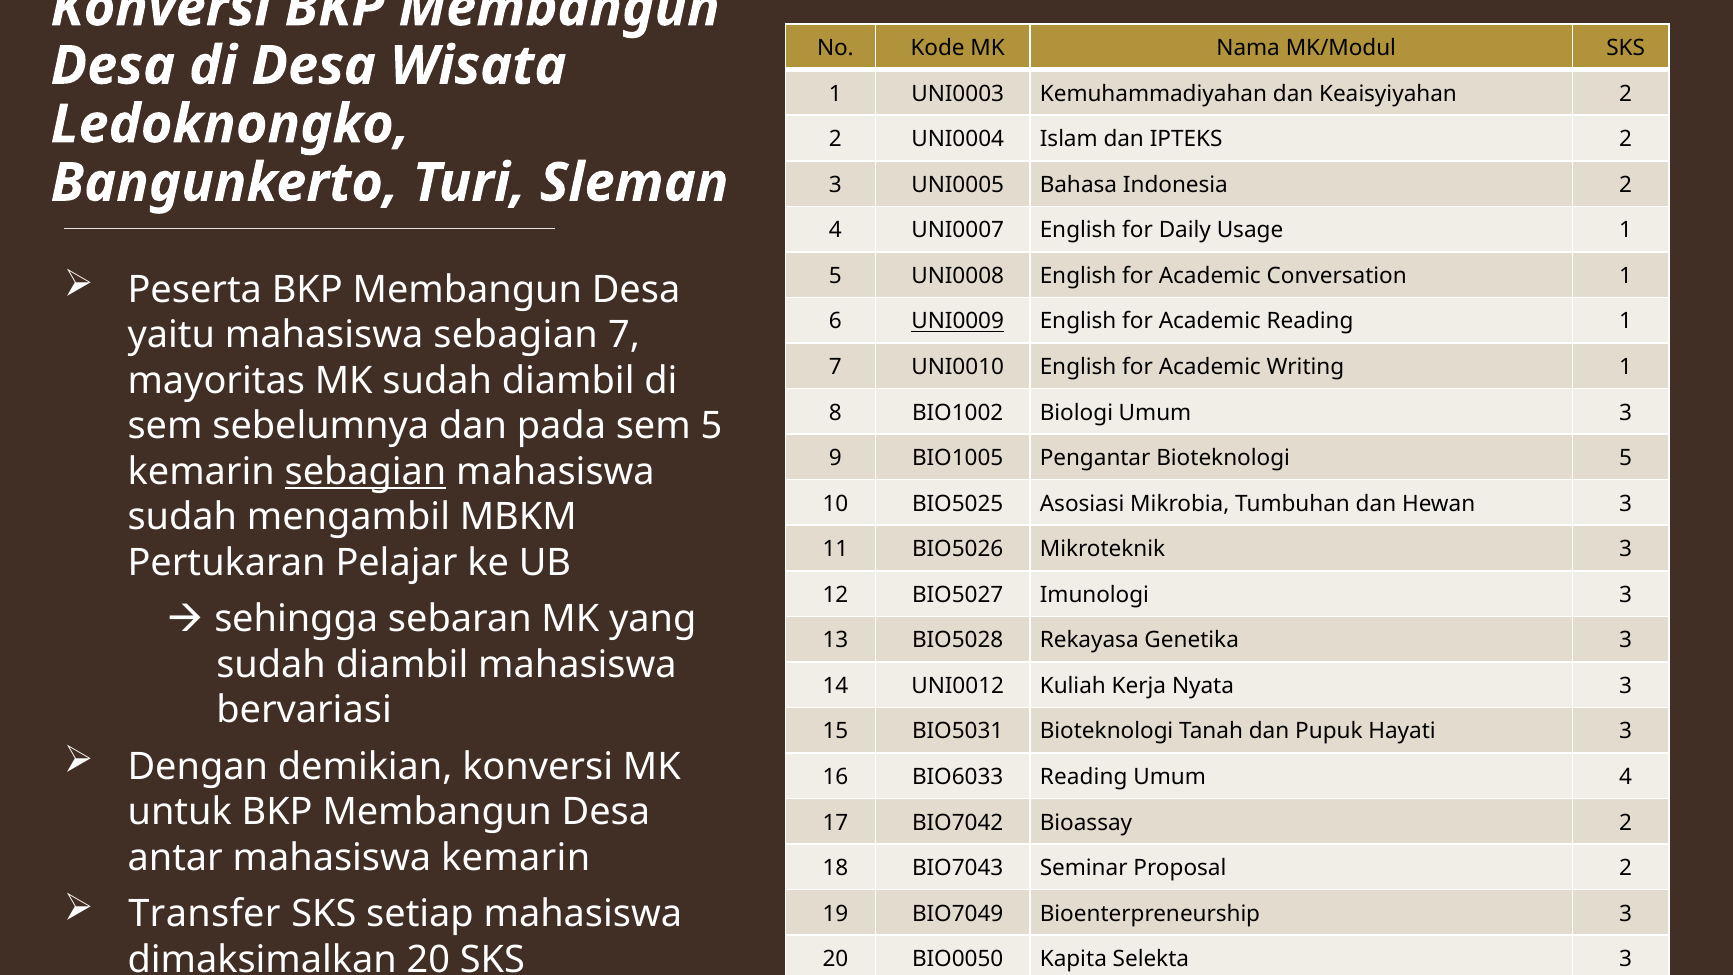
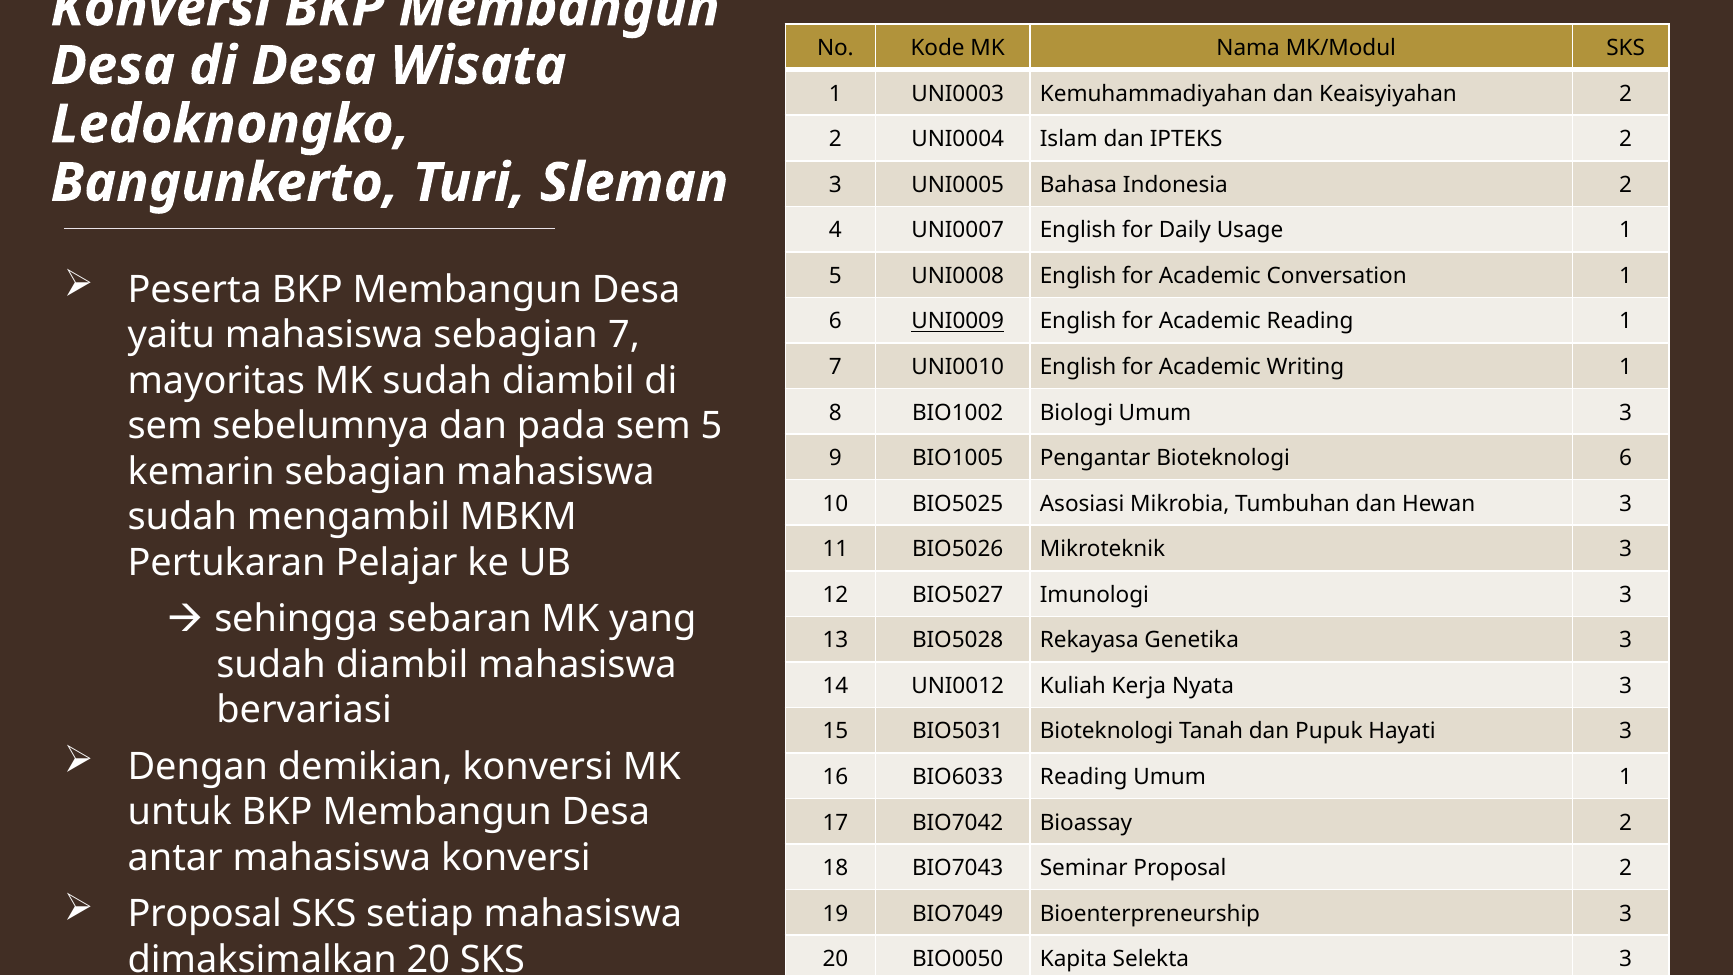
Bioteknologi 5: 5 -> 6
sebagian at (366, 472) underline: present -> none
Umum 4: 4 -> 1
mahasiswa kemarin: kemarin -> konversi
Transfer at (204, 914): Transfer -> Proposal
